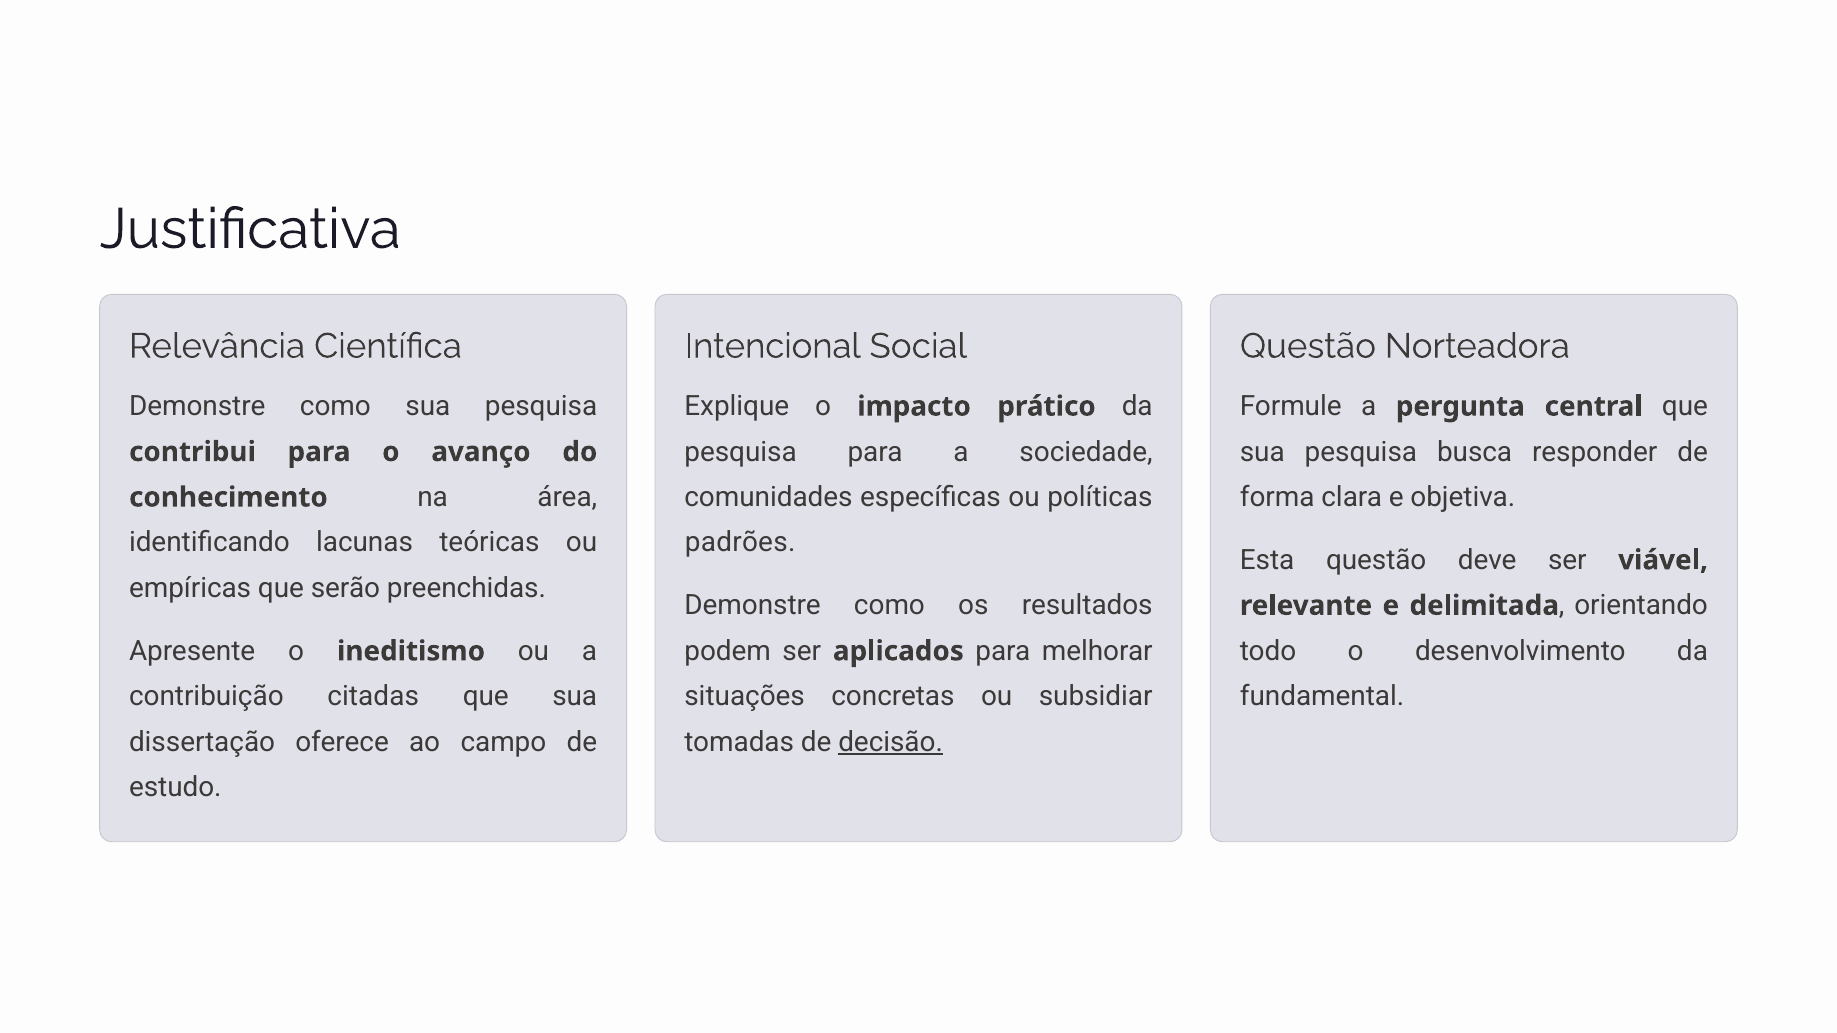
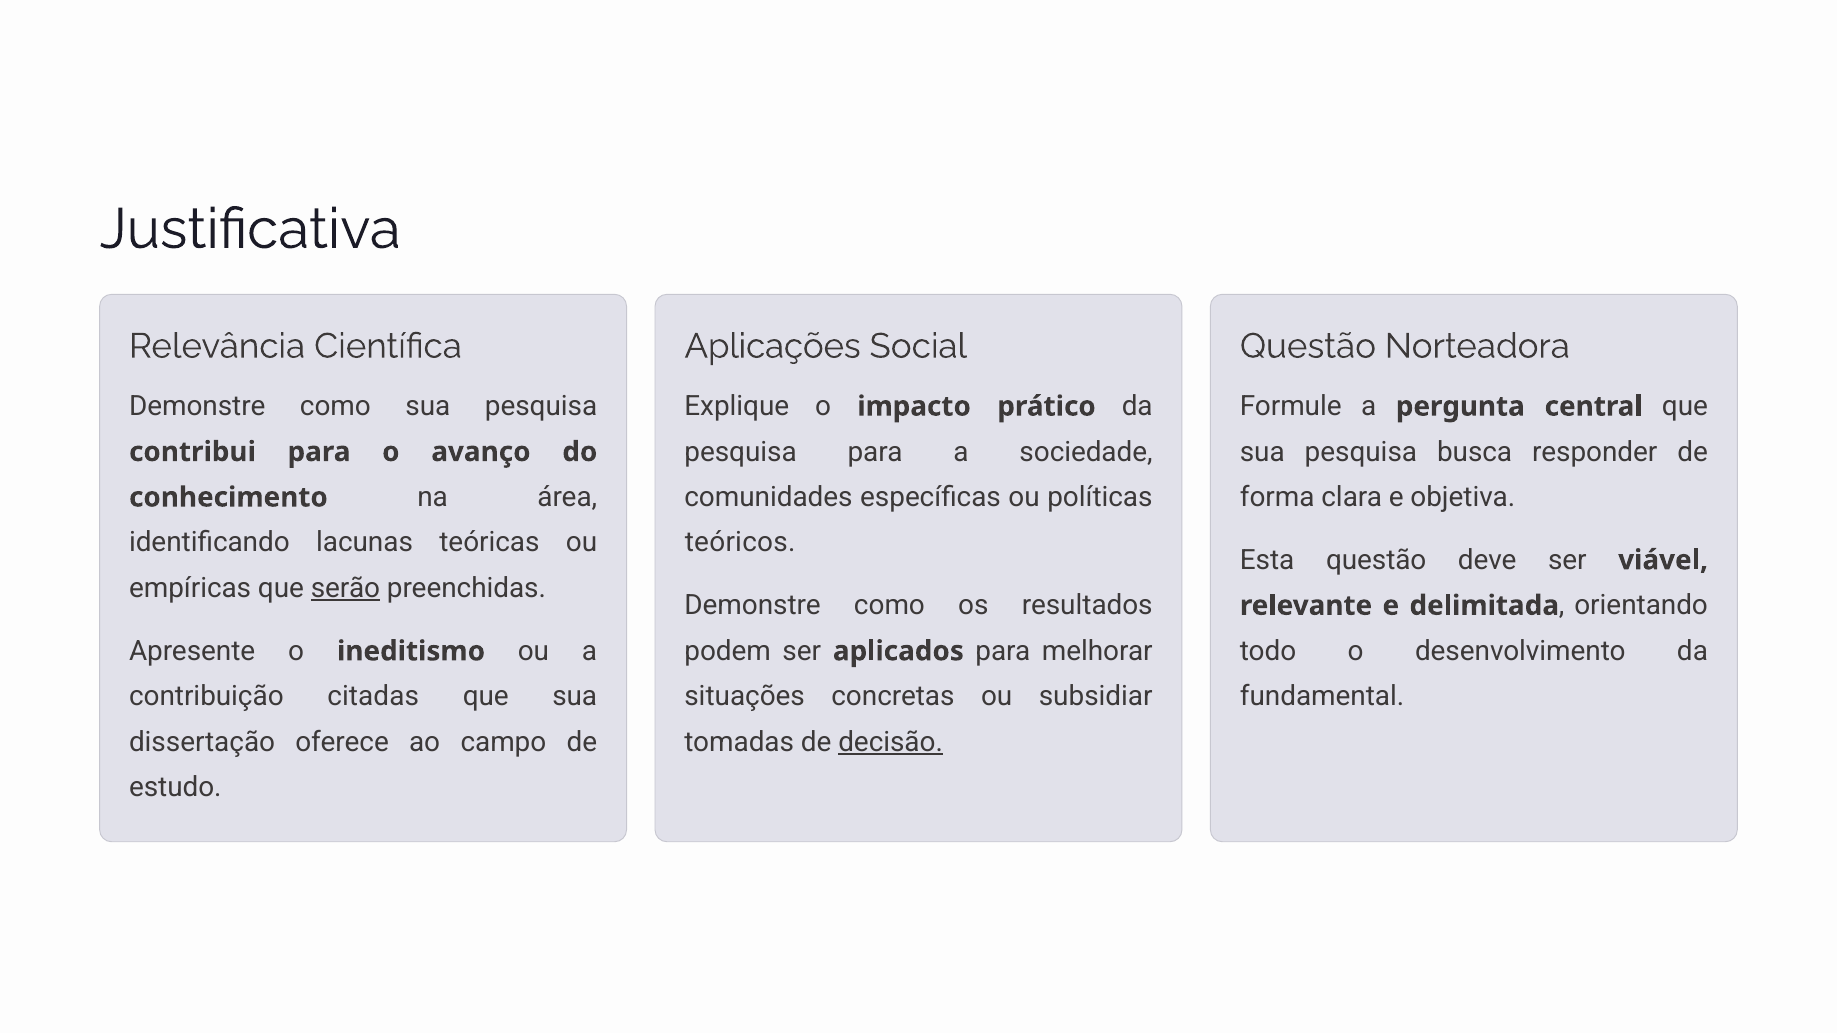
Intencional: Intencional -> Aplicações
padrões: padrões -> teóricos
serão underline: none -> present
